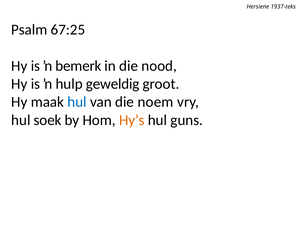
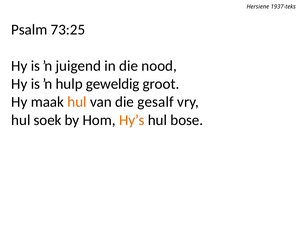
67:25: 67:25 -> 73:25
bemerk: bemerk -> juigend
hul at (77, 102) colour: blue -> orange
noem: noem -> gesalf
guns: guns -> bose
